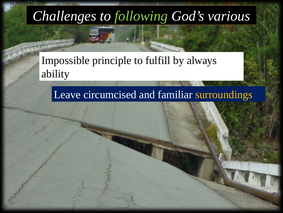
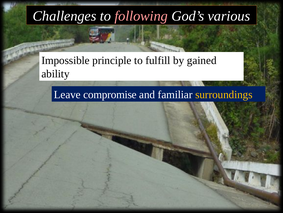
following colour: light green -> pink
always: always -> gained
circumcised: circumcised -> compromise
